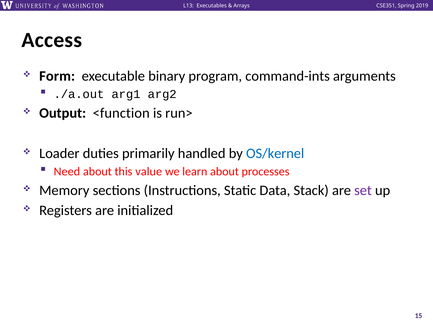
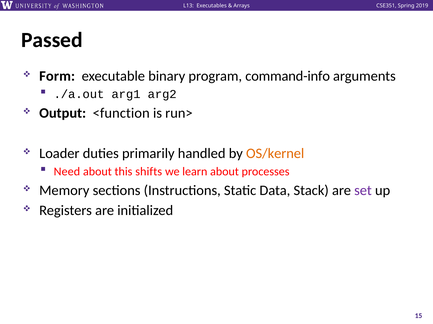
Access: Access -> Passed
command-ints: command-ints -> command-info
OS/kernel colour: blue -> orange
value: value -> shifts
